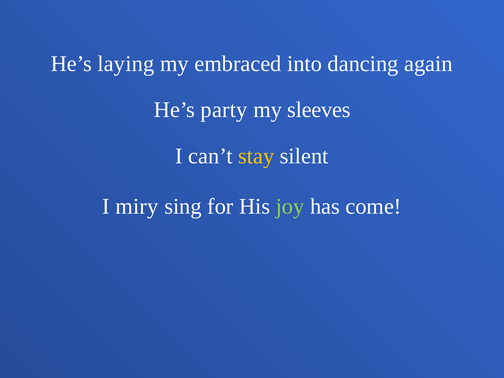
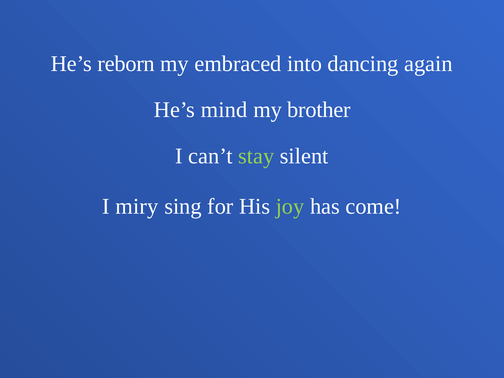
laying: laying -> reborn
party: party -> mind
sleeves: sleeves -> brother
stay colour: yellow -> light green
